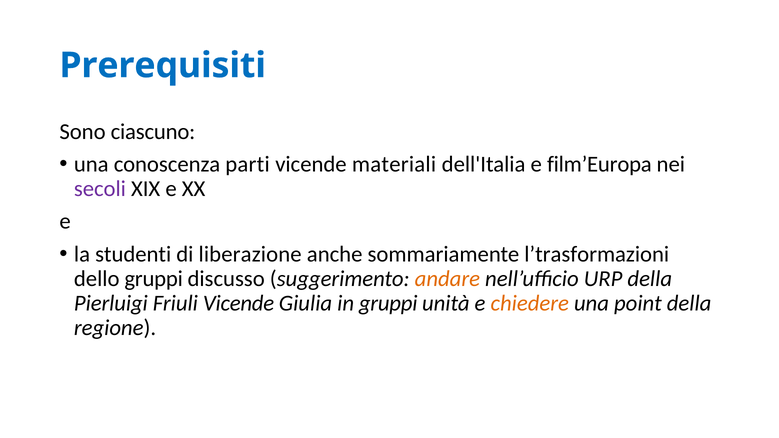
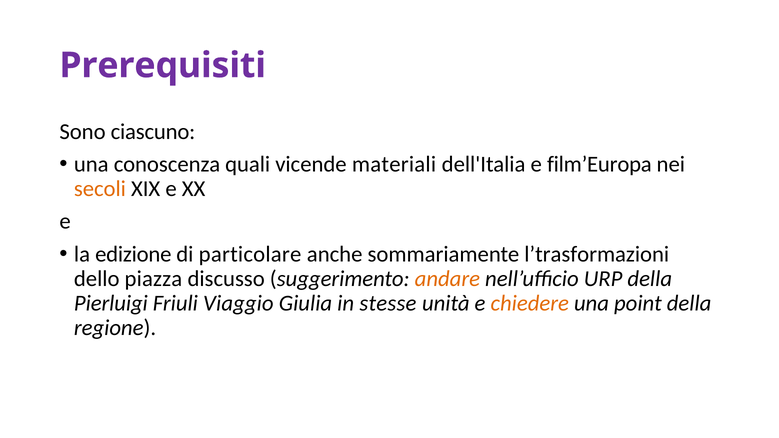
Prerequisiti colour: blue -> purple
parti: parti -> quali
secoli colour: purple -> orange
studenti: studenti -> edizione
liberazione: liberazione -> particolare
dello gruppi: gruppi -> piazza
Friuli Vicende: Vicende -> Viaggio
in gruppi: gruppi -> stesse
